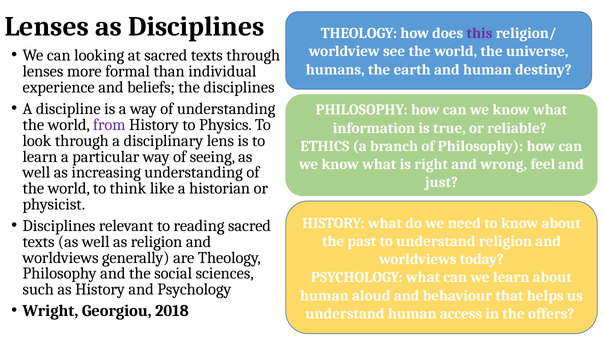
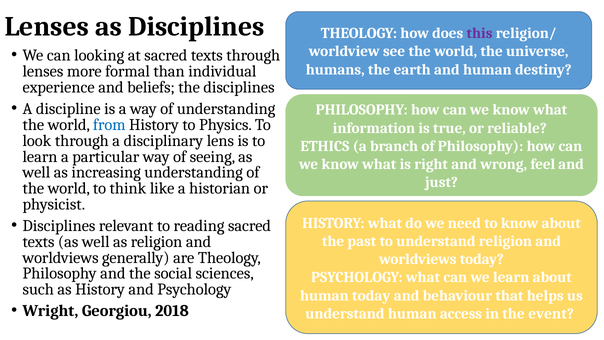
from colour: purple -> blue
human aloud: aloud -> today
offers: offers -> event
